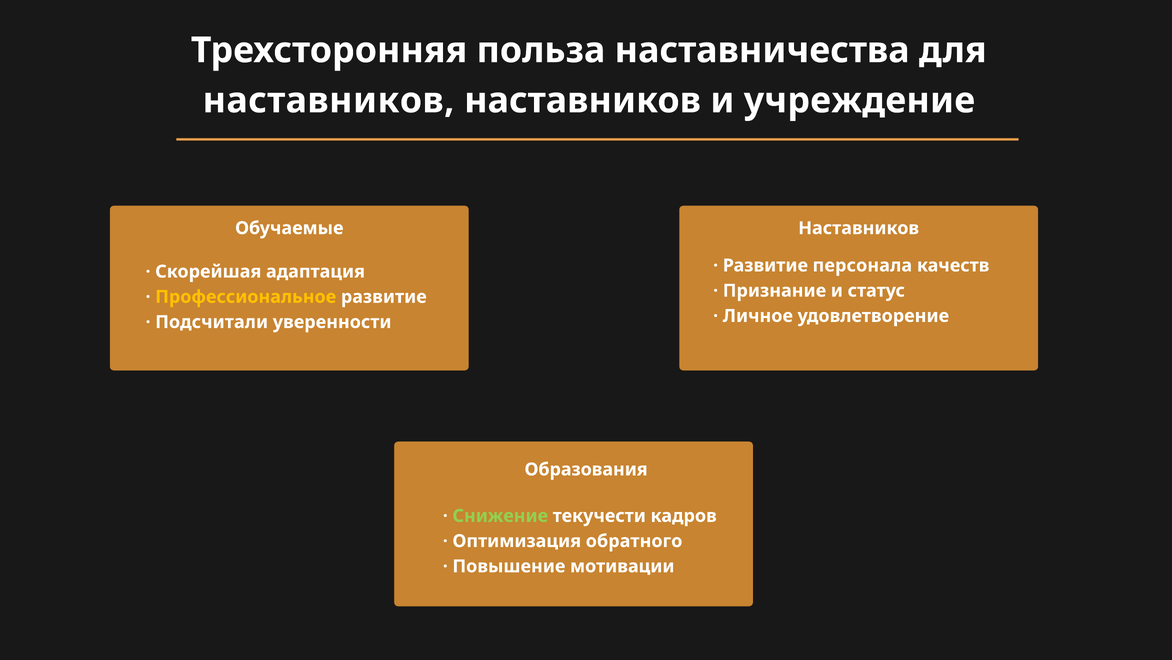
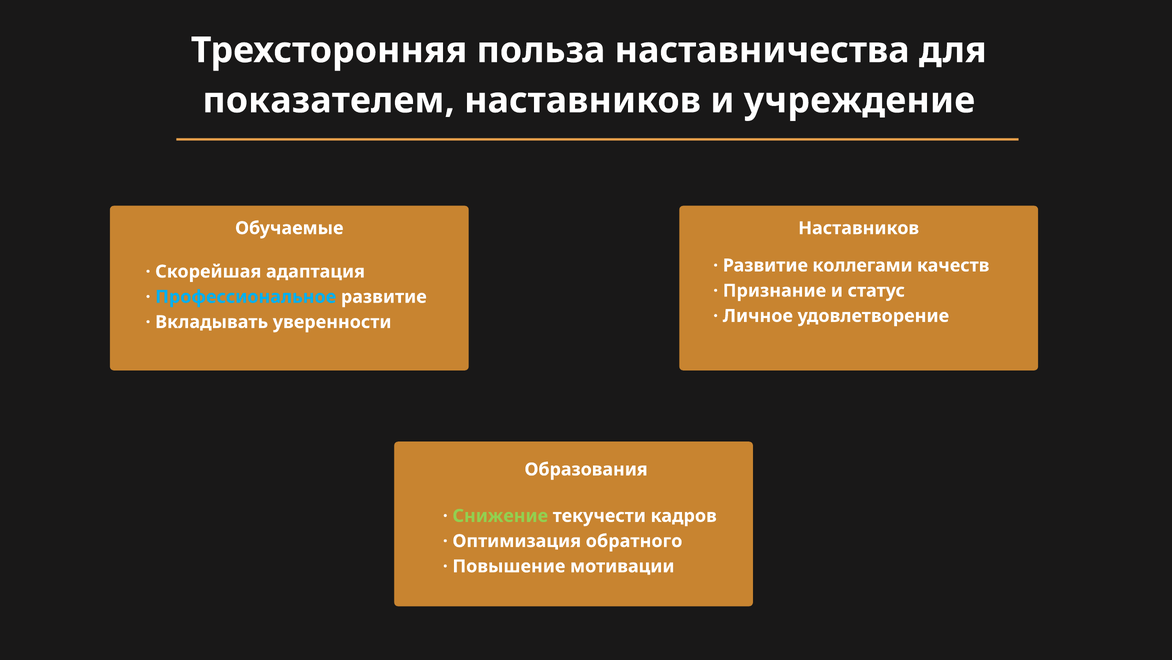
наставников at (328, 100): наставников -> показателем
персонала: персонала -> коллегами
Профессиональное colour: yellow -> light blue
Подсчитали: Подсчитали -> Вкладывать
